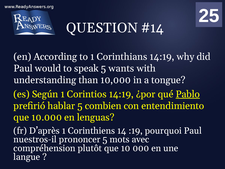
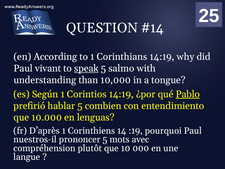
would: would -> vivant
speak underline: none -> present
wants: wants -> salmo
